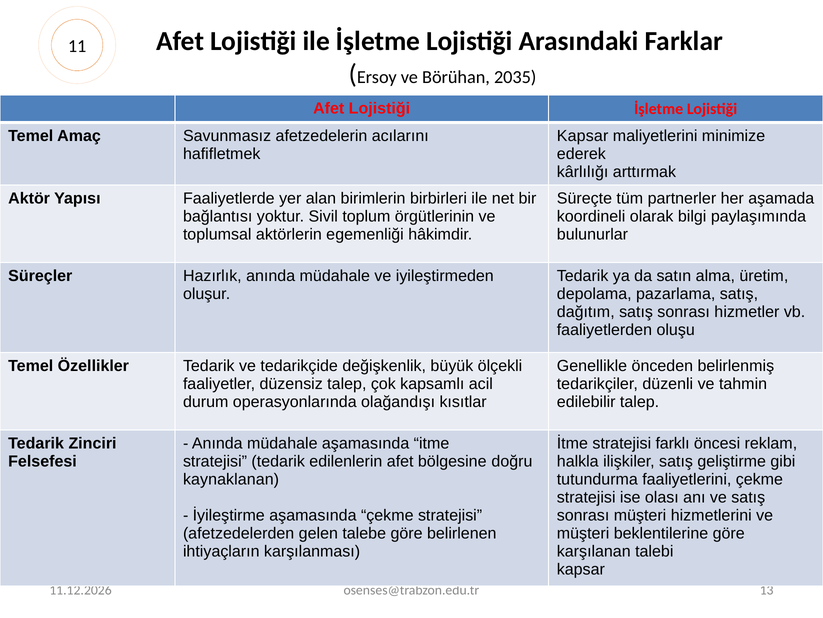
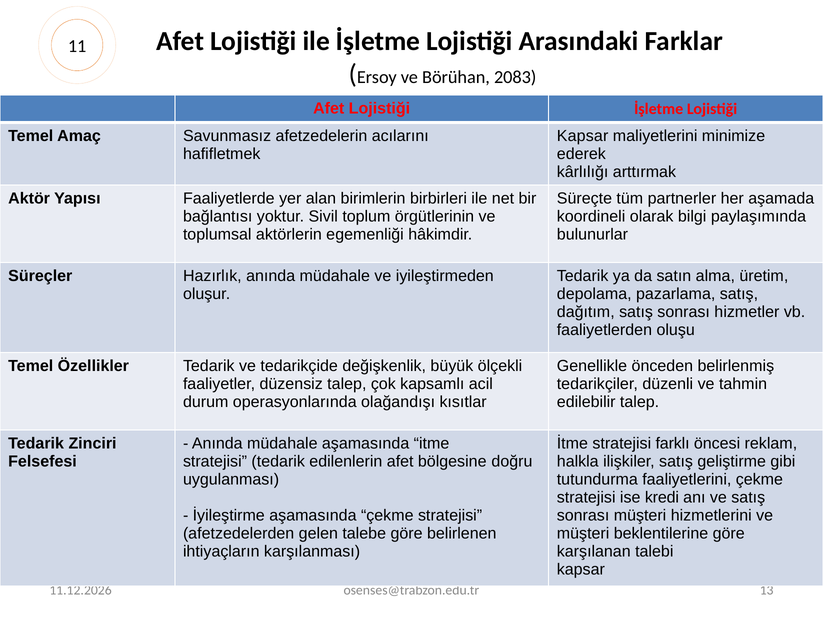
2035: 2035 -> 2083
kaynaklanan: kaynaklanan -> uygulanması
olası: olası -> kredi
